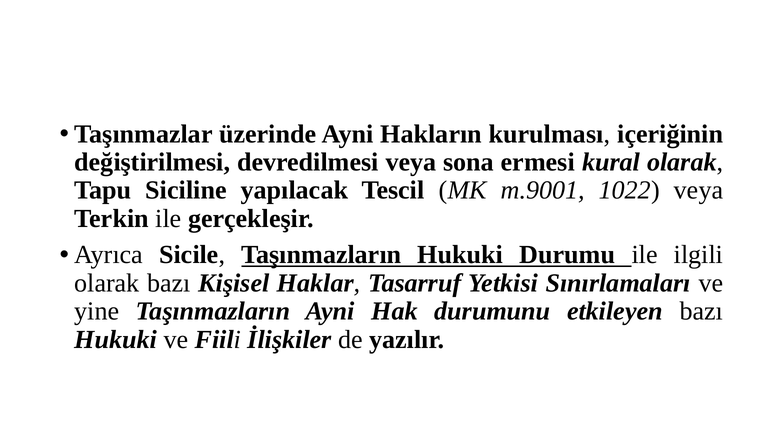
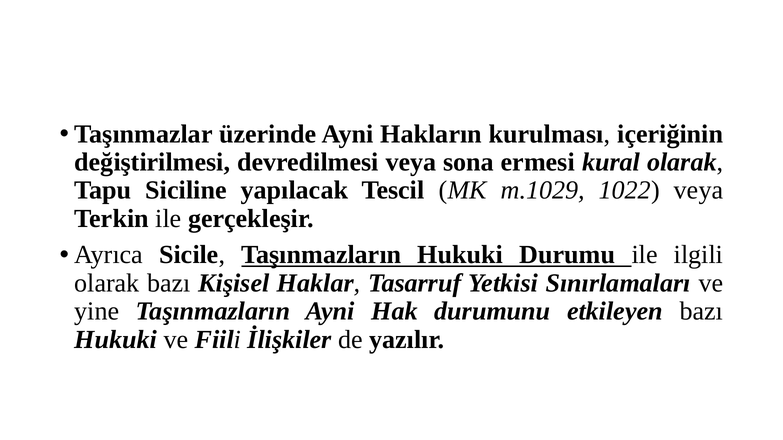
m.9001: m.9001 -> m.1029
